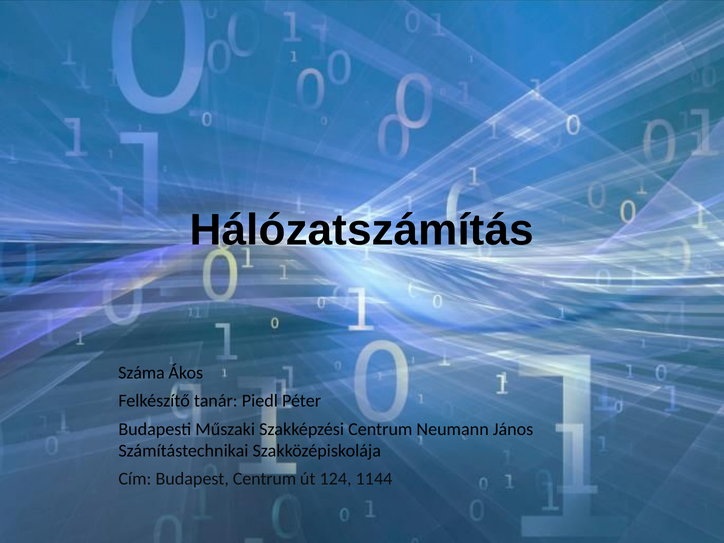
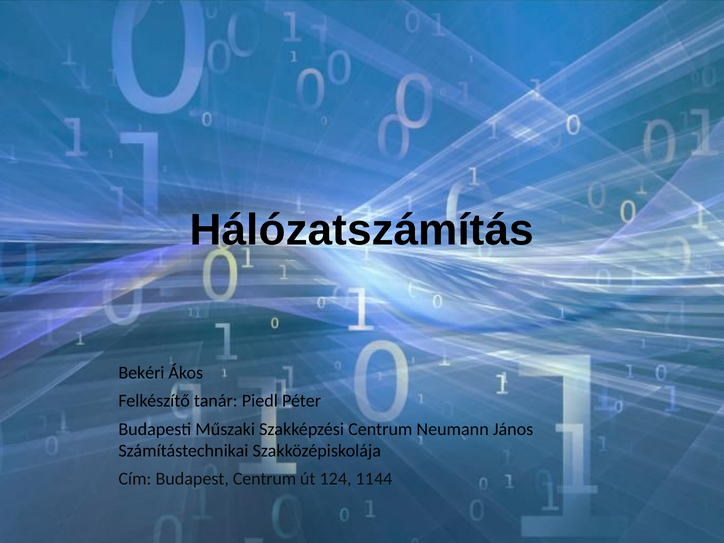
Száma: Száma -> Bekéri
